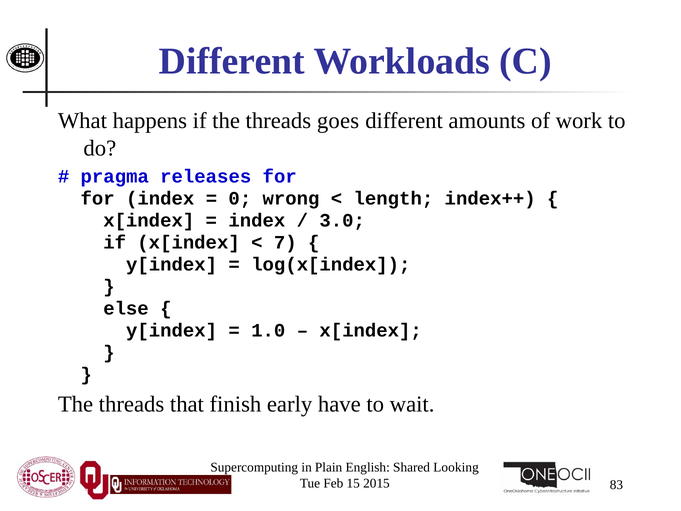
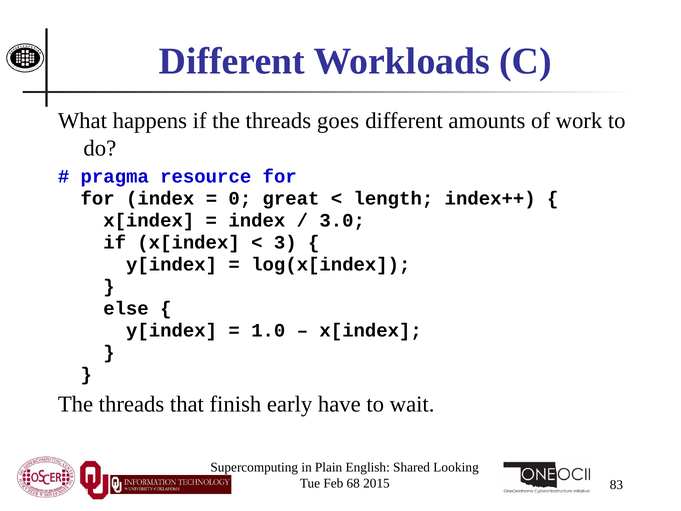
releases: releases -> resource
wrong: wrong -> great
7: 7 -> 3
15: 15 -> 68
